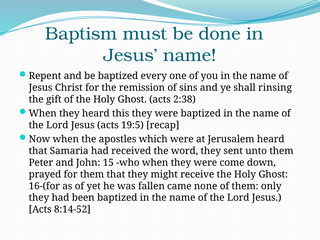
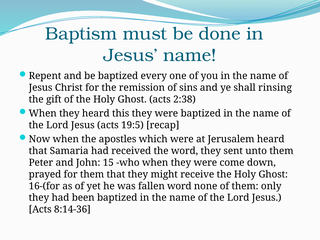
fallen came: came -> word
8:14-52: 8:14-52 -> 8:14-36
